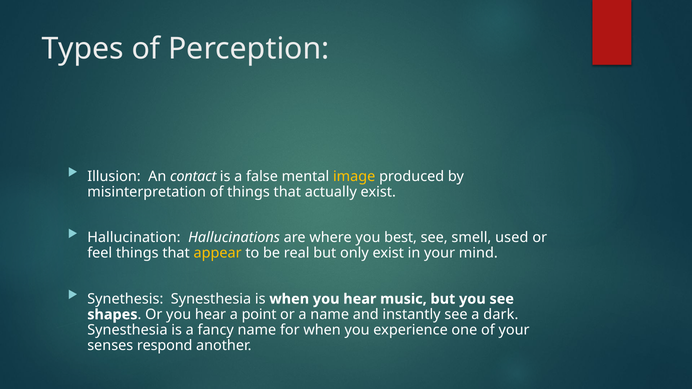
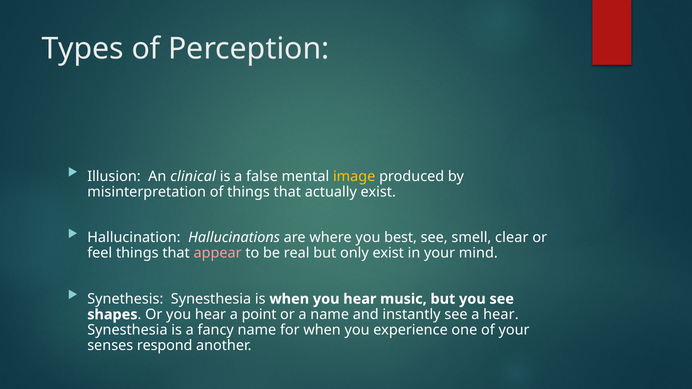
contact: contact -> clinical
used: used -> clear
appear colour: yellow -> pink
a dark: dark -> hear
